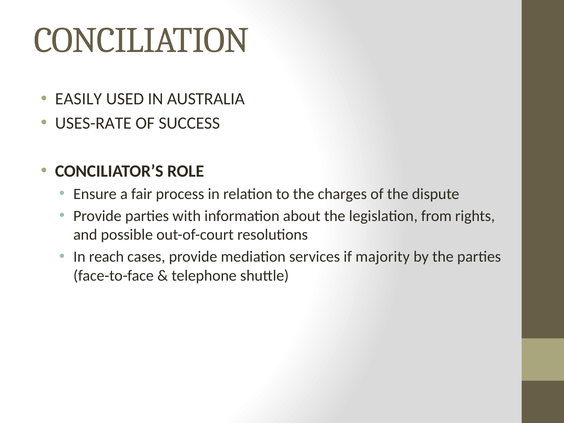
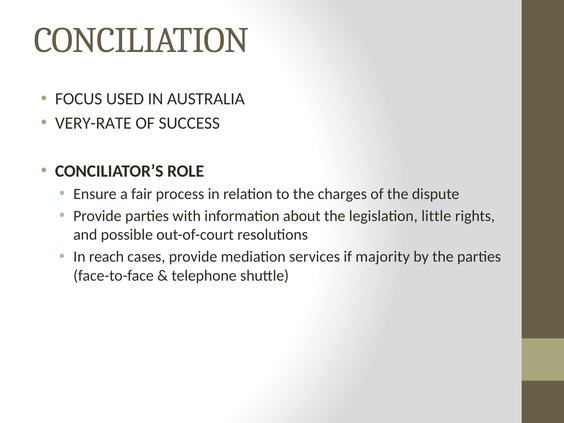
EASILY: EASILY -> FOCUS
USES-RATE: USES-RATE -> VERY-RATE
from: from -> little
